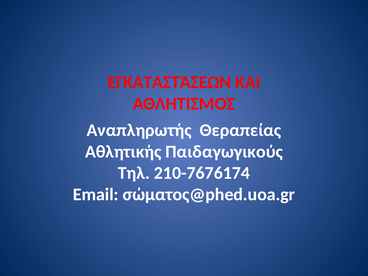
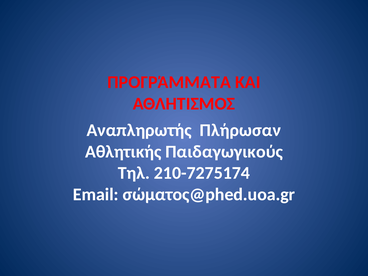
ΕΓΚΑΤΑΣΤΆΣΕΩΝ: ΕΓΚΑΤΑΣΤΆΣΕΩΝ -> ΠΡΟΓΡΆΜΜΑΤΑ
Θεραπείας: Θεραπείας -> Πλήρωσαν
210-7676174: 210-7676174 -> 210-7275174
